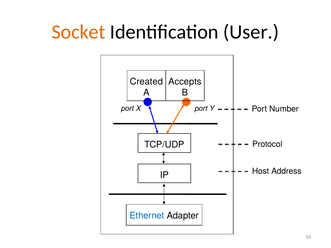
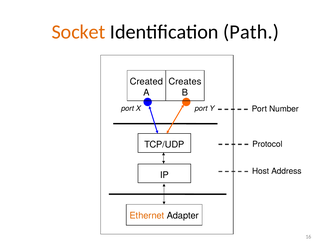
User: User -> Path
Accepts: Accepts -> Creates
Ethernet colour: blue -> orange
